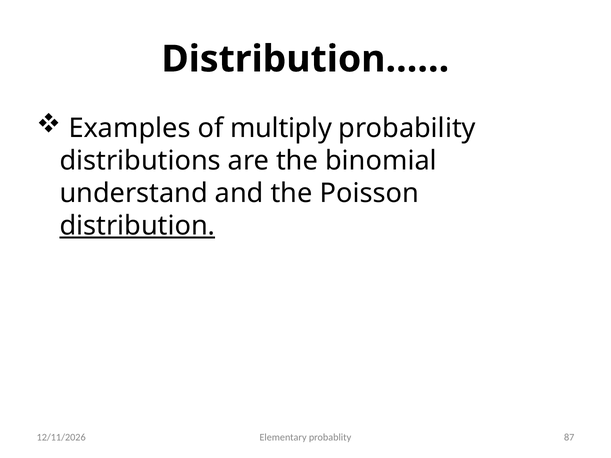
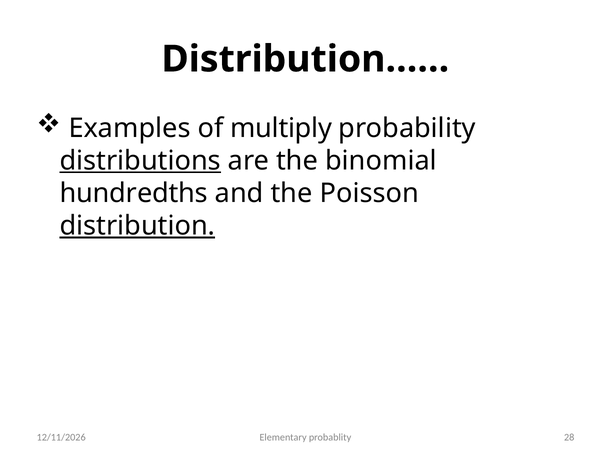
distributions underline: none -> present
understand: understand -> hundredths
87: 87 -> 28
